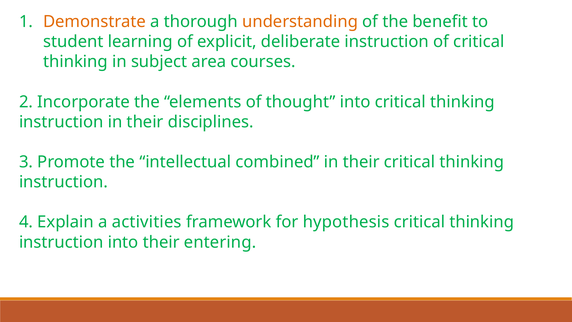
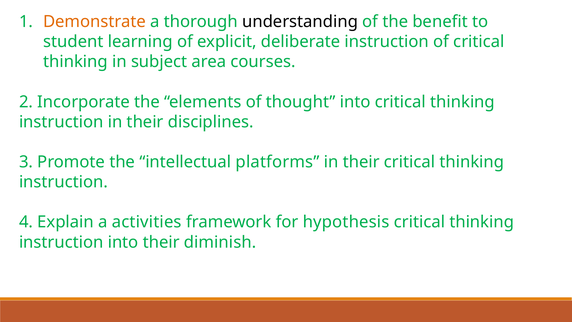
understanding colour: orange -> black
combined: combined -> platforms
entering: entering -> diminish
